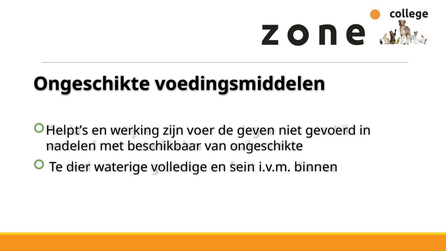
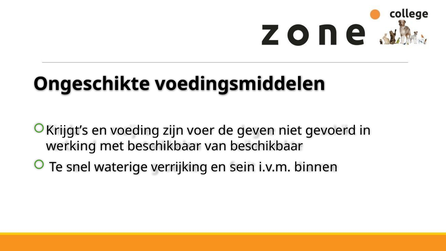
Helpt’s: Helpt’s -> Krijgt’s
werking: werking -> voeding
nadelen: nadelen -> werking
van ongeschikte: ongeschikte -> beschikbaar
dier: dier -> snel
volledige: volledige -> verrijking
